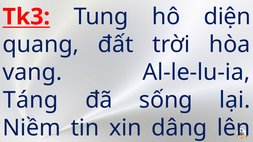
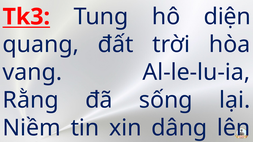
Táng: Táng -> Rằng
